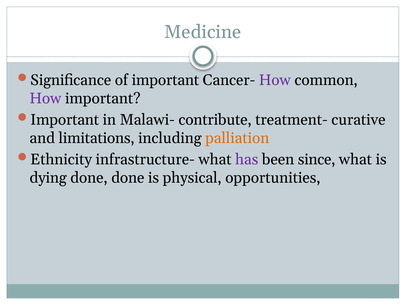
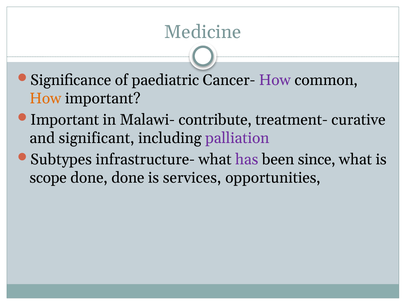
of important: important -> paediatric
How at (45, 98) colour: purple -> orange
limitations: limitations -> significant
palliation colour: orange -> purple
Ethnicity: Ethnicity -> Subtypes
dying: dying -> scope
physical: physical -> services
